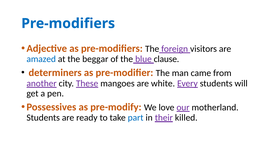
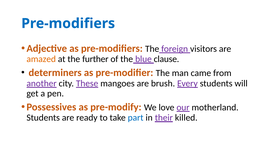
amazed colour: blue -> orange
beggar: beggar -> further
white: white -> brush
